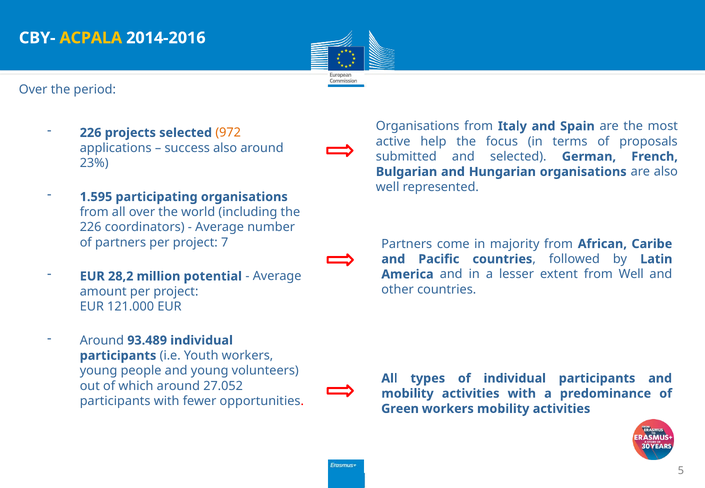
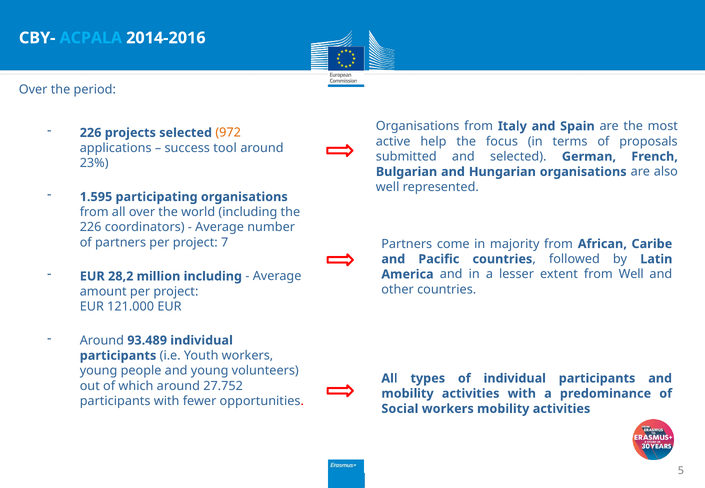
ACPALA colour: yellow -> light blue
success also: also -> tool
million potential: potential -> including
27.052: 27.052 -> 27.752
Green: Green -> Social
